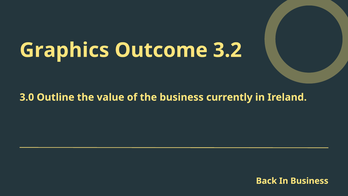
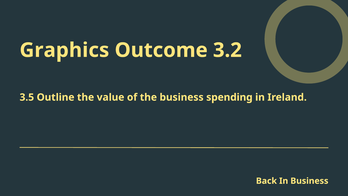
3.0: 3.0 -> 3.5
currently: currently -> spending
